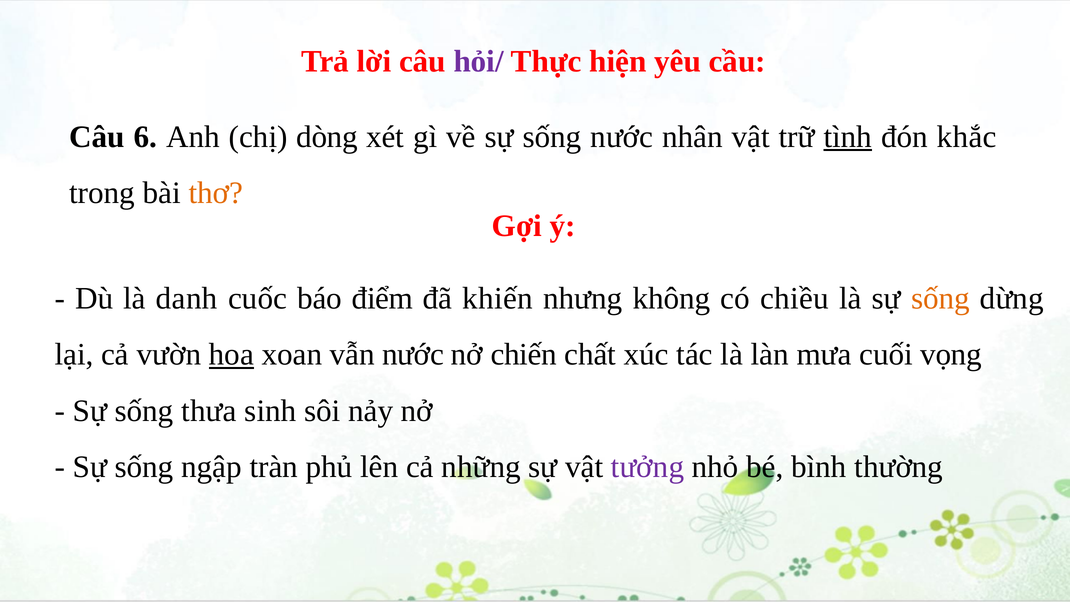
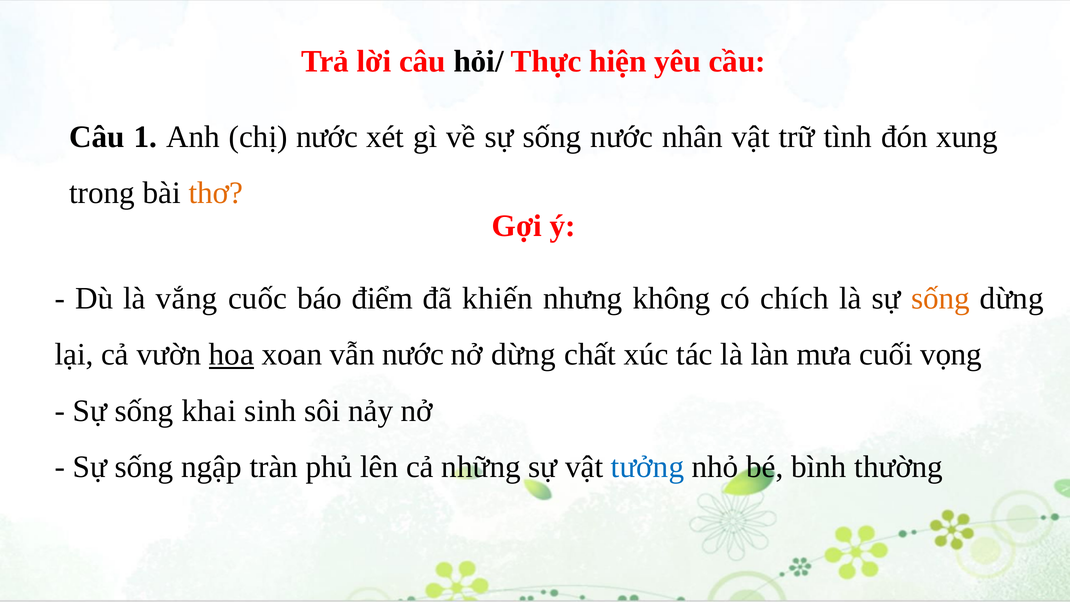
hỏi/ colour: purple -> black
6: 6 -> 1
chị dòng: dòng -> nước
tình underline: present -> none
khắc: khắc -> xung
danh: danh -> vắng
chiều: chiều -> chích
nở chiến: chiến -> dừng
thưa: thưa -> khai
tưởng colour: purple -> blue
